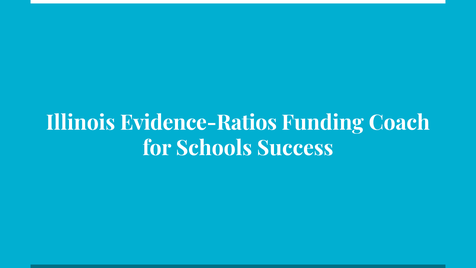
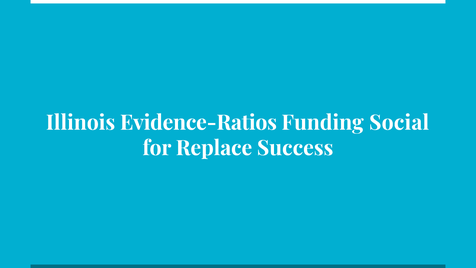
Coach: Coach -> Social
Schools: Schools -> Replace
